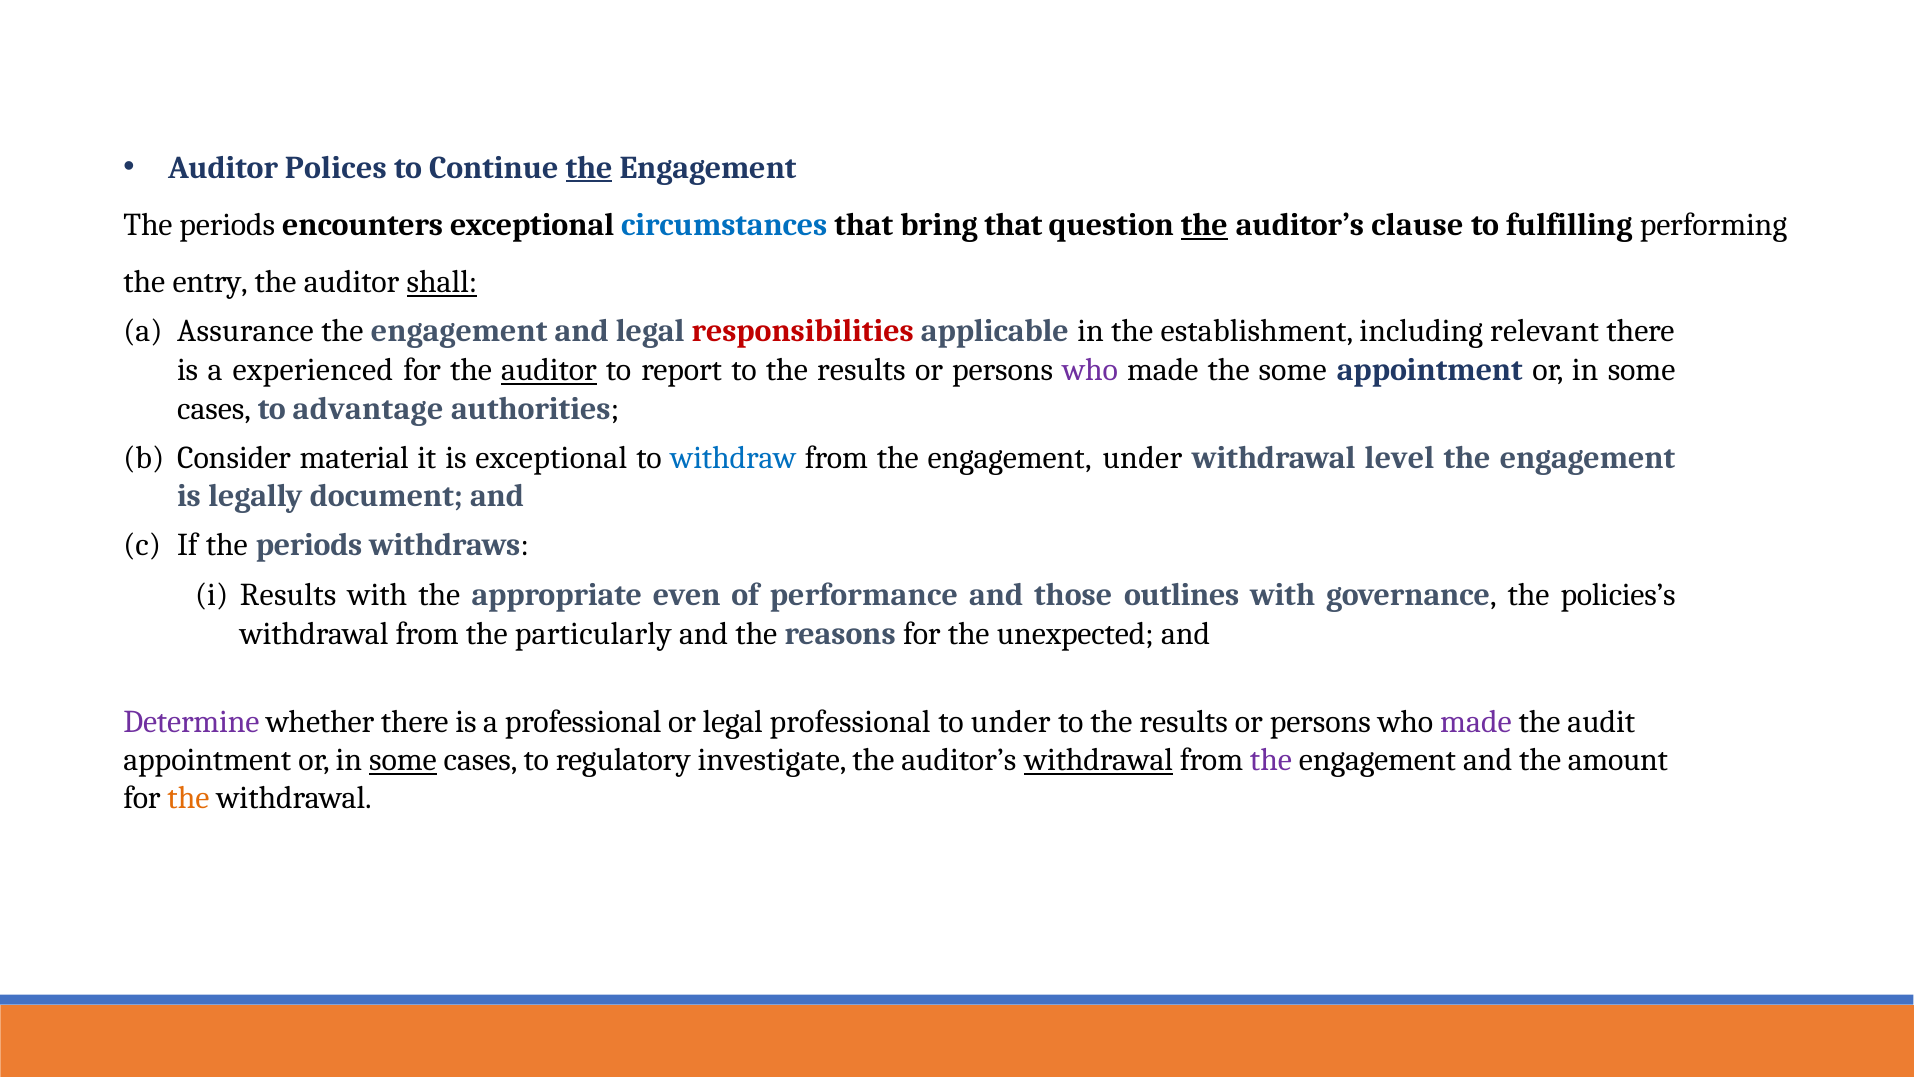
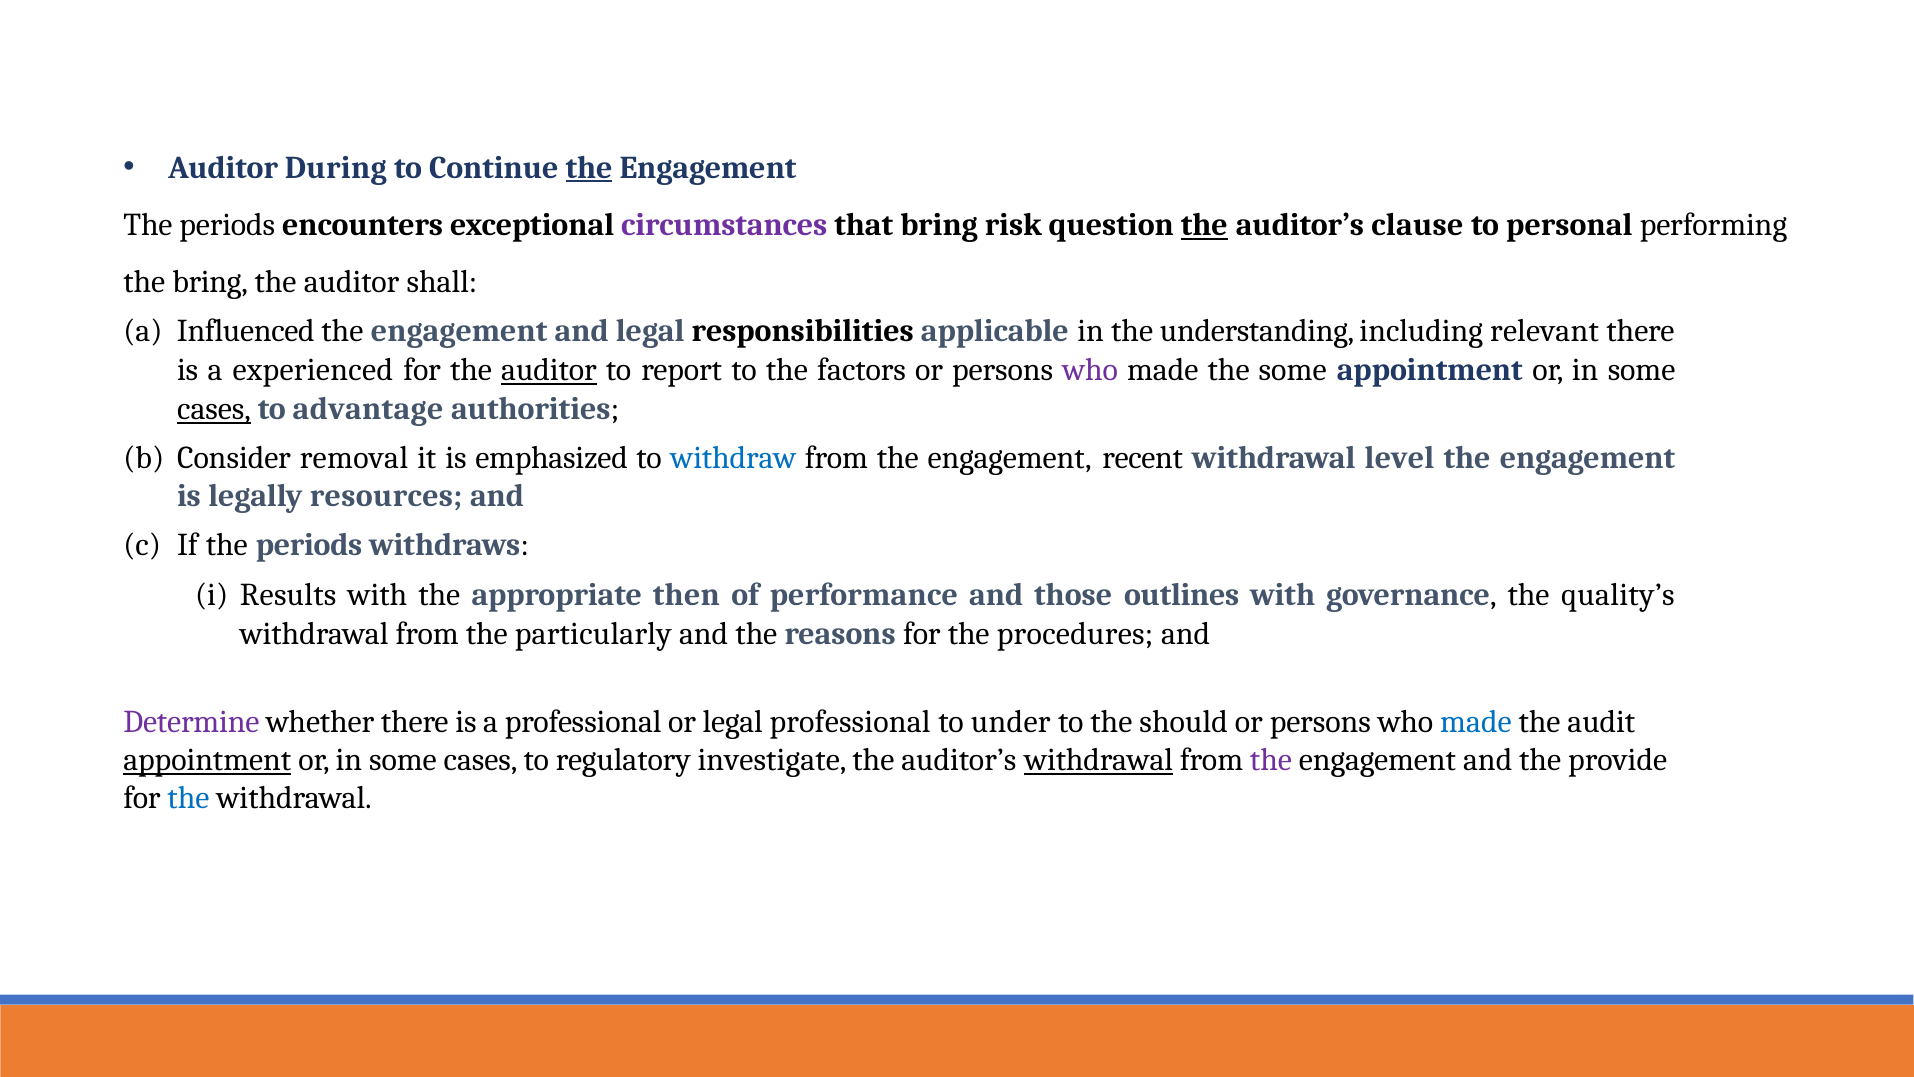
Polices: Polices -> During
circumstances colour: blue -> purple
bring that: that -> risk
fulfilling: fulfilling -> personal
the entry: entry -> bring
shall underline: present -> none
Assurance: Assurance -> Influenced
responsibilities colour: red -> black
establishment: establishment -> understanding
report to the results: results -> factors
cases at (214, 409) underline: none -> present
material: material -> removal
is exceptional: exceptional -> emphasized
engagement under: under -> recent
document: document -> resources
even: even -> then
policies’s: policies’s -> quality’s
unexpected: unexpected -> procedures
results at (1184, 721): results -> should
made at (1476, 721) colour: purple -> blue
appointment at (207, 760) underline: none -> present
some at (403, 760) underline: present -> none
amount: amount -> provide
the at (188, 798) colour: orange -> blue
